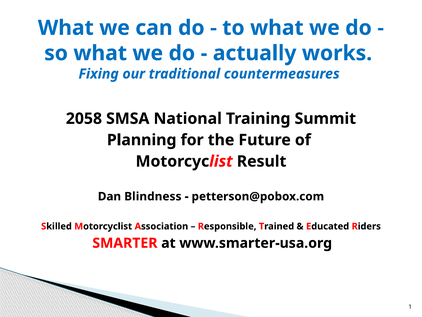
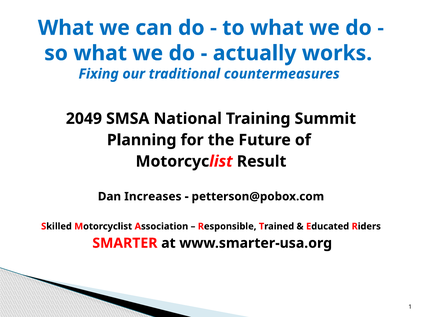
2058: 2058 -> 2049
Blindness: Blindness -> Increases
